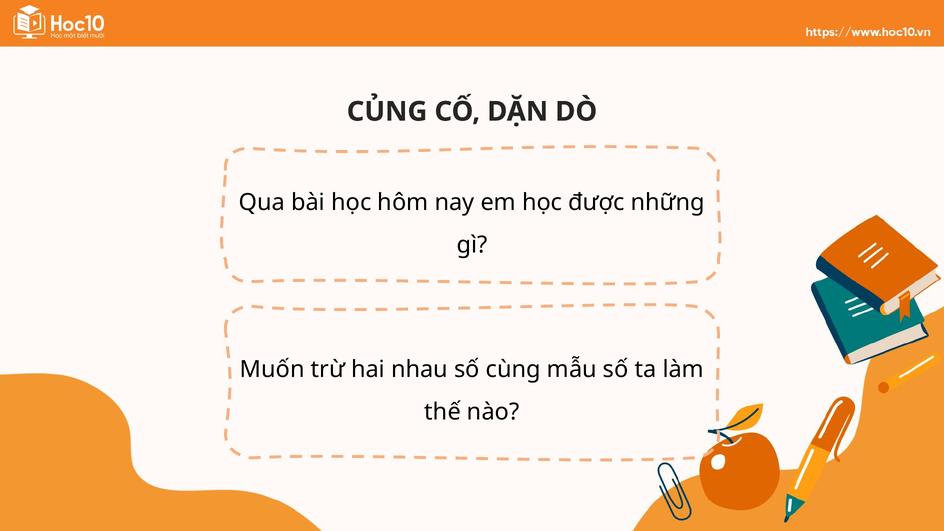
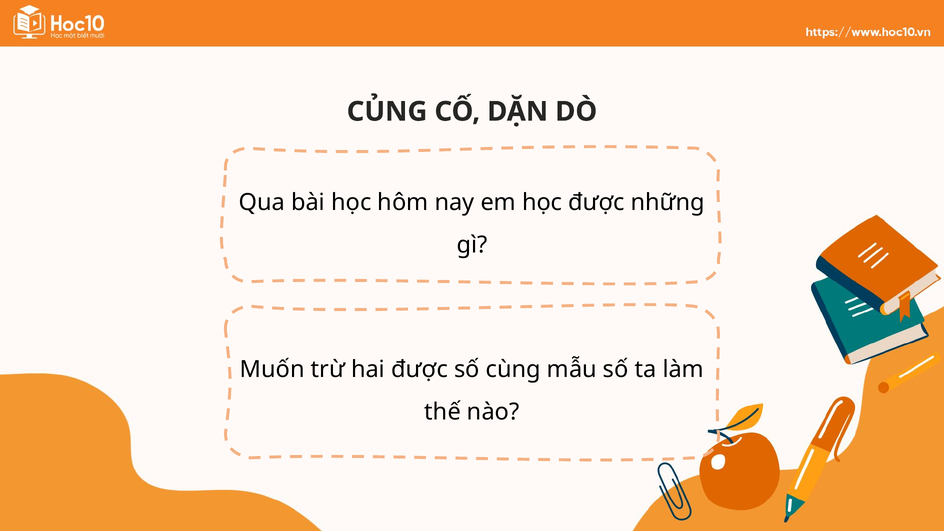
hai nhau: nhau -> được
